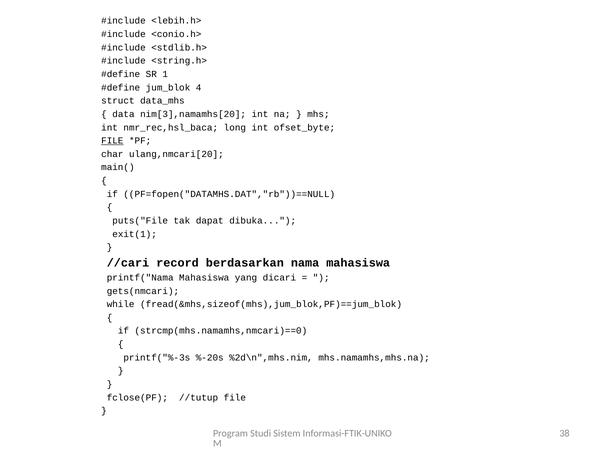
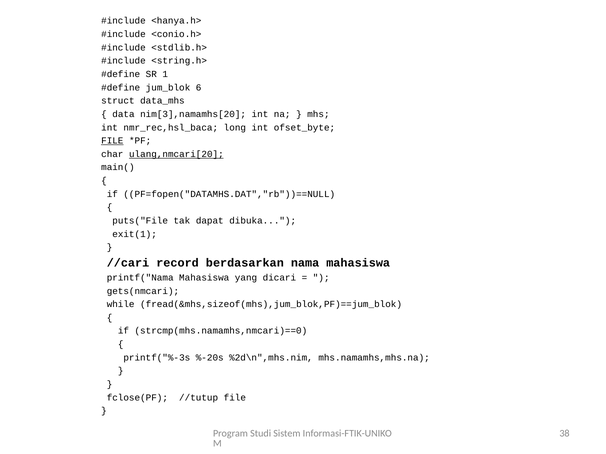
<lebih.h>: <lebih.h> -> <hanya.h>
4: 4 -> 6
ulang,nmcari[20 underline: none -> present
